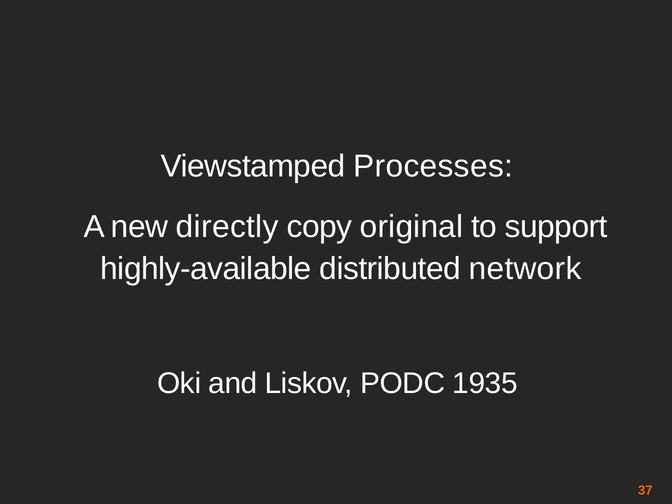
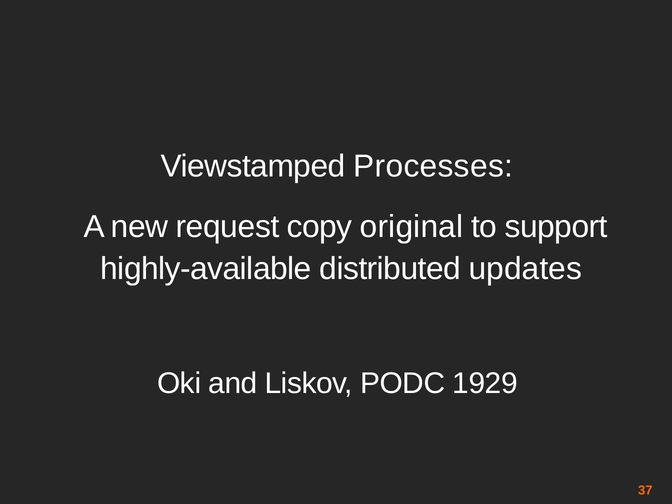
directly: directly -> request
network: network -> updates
1935: 1935 -> 1929
